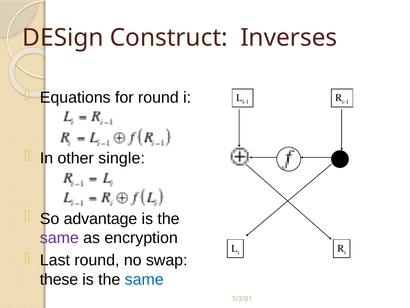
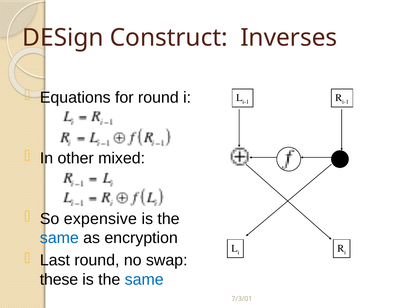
single: single -> mixed
advantage: advantage -> expensive
same at (59, 238) colour: purple -> blue
